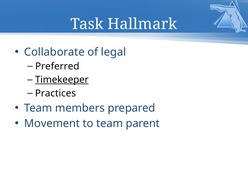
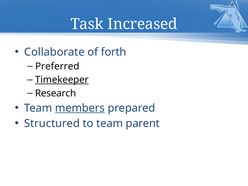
Hallmark: Hallmark -> Increased
legal: legal -> forth
Practices: Practices -> Research
members underline: none -> present
Movement: Movement -> Structured
